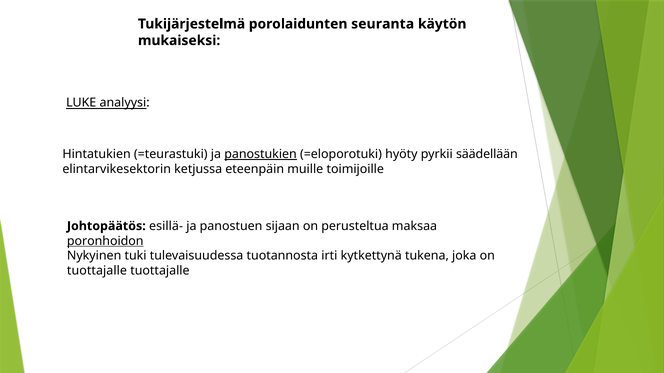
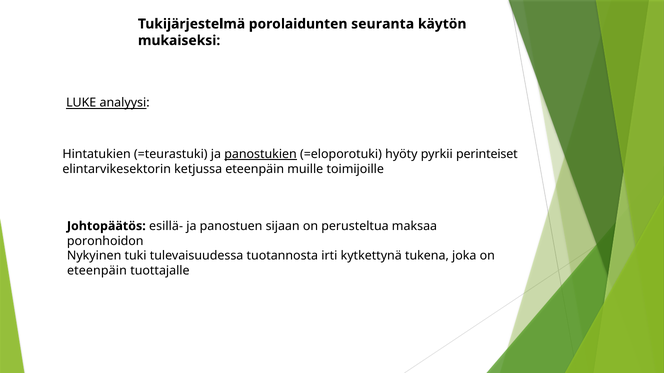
säädellään: säädellään -> perinteiset
poronhoidon underline: present -> none
tuottajalle at (97, 271): tuottajalle -> eteenpäin
